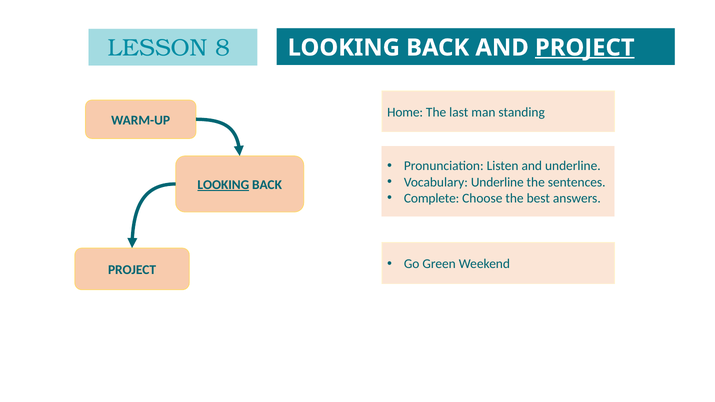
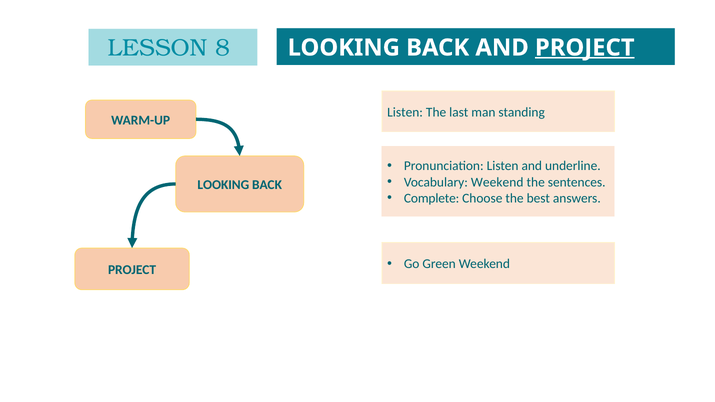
Home at (405, 112): Home -> Listen
Vocabulary Underline: Underline -> Weekend
LOOKING at (223, 185) underline: present -> none
